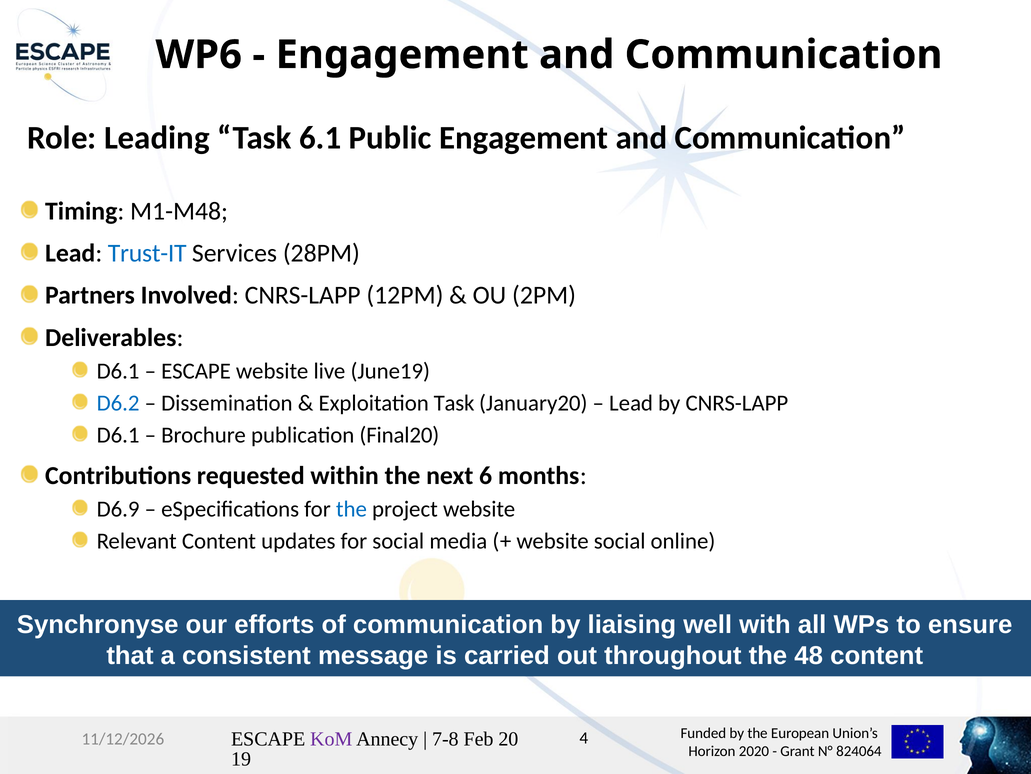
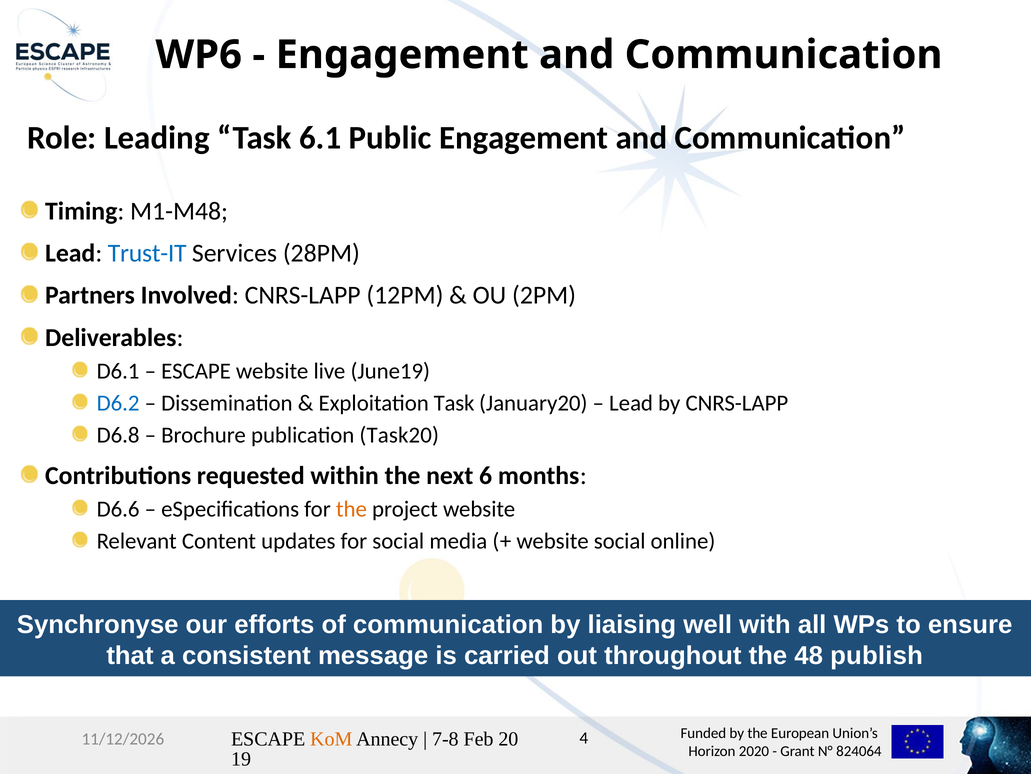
D6.1 at (118, 435): D6.1 -> D6.8
Final20: Final20 -> Task20
D6.9: D6.9 -> D6.6
the at (351, 509) colour: blue -> orange
48 content: content -> publish
KoM colour: purple -> orange
